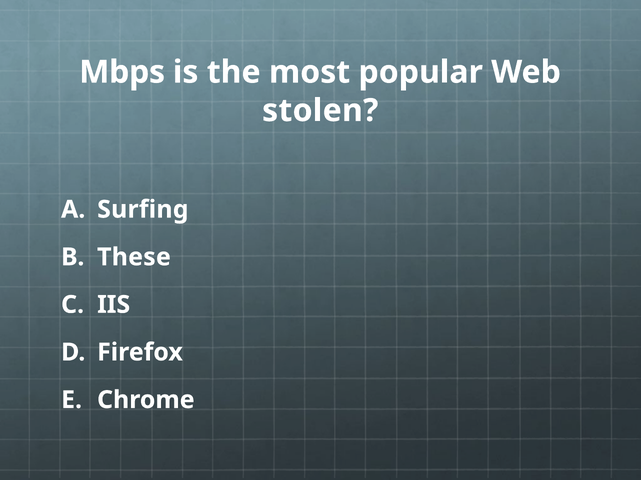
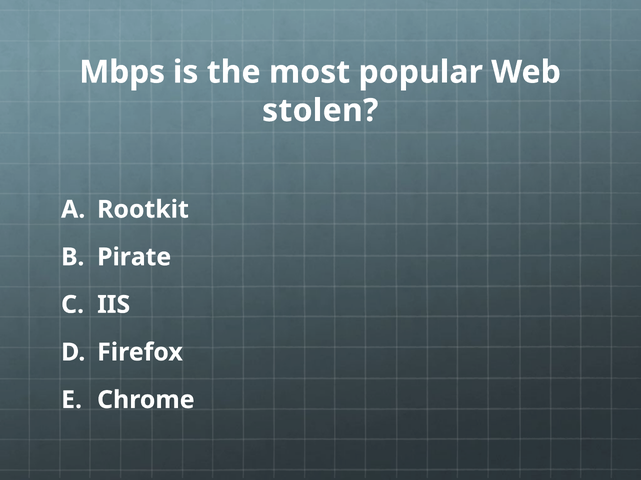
Surfing: Surfing -> Rootkit
These: These -> Pirate
